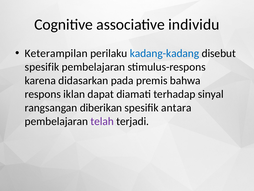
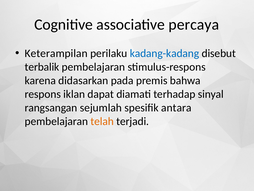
individu: individu -> percaya
spesifik at (42, 67): spesifik -> terbalik
diberikan: diberikan -> sejumlah
telah colour: purple -> orange
